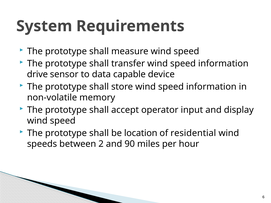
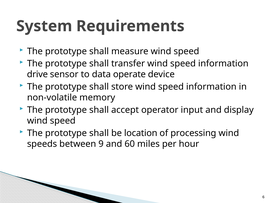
capable: capable -> operate
residential: residential -> processing
2: 2 -> 9
90: 90 -> 60
